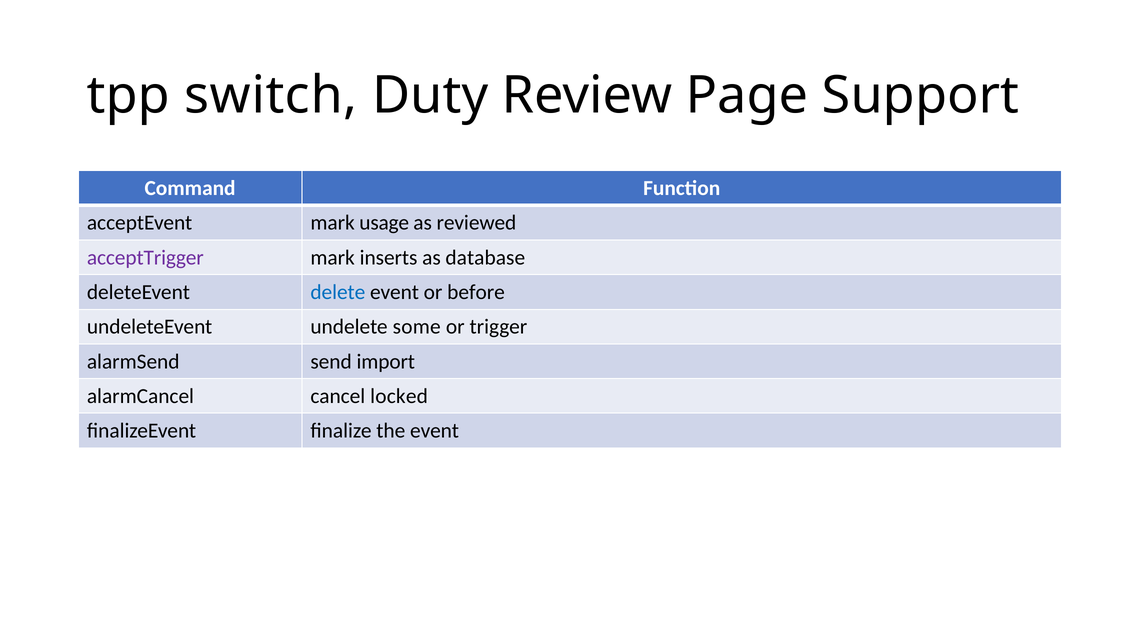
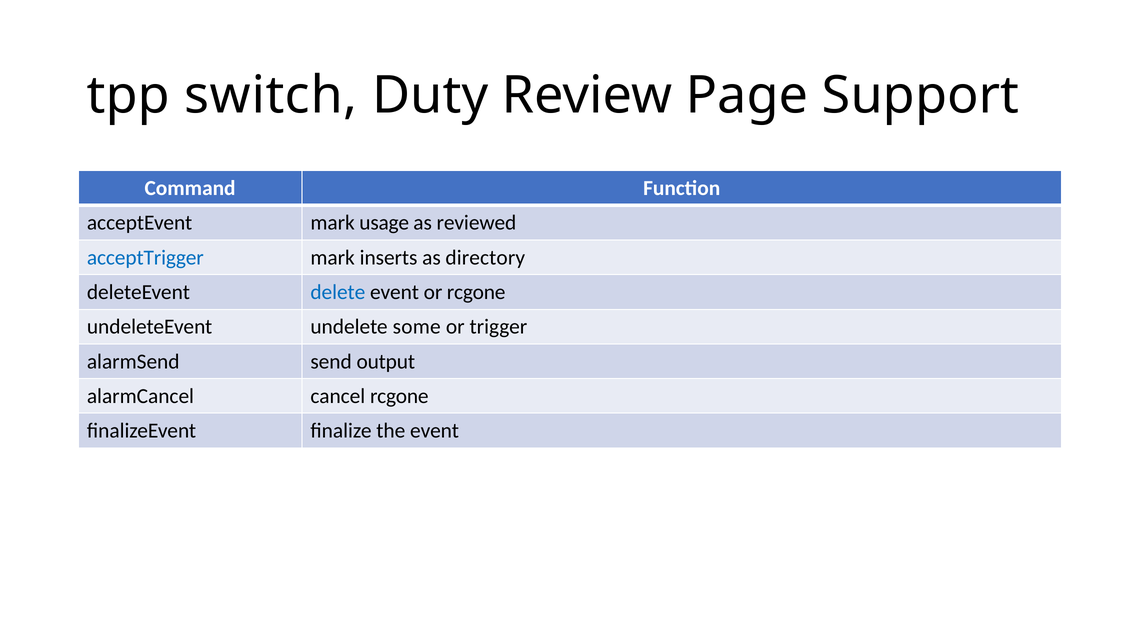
acceptTrigger colour: purple -> blue
database: database -> directory
or before: before -> rcgone
import: import -> output
cancel locked: locked -> rcgone
